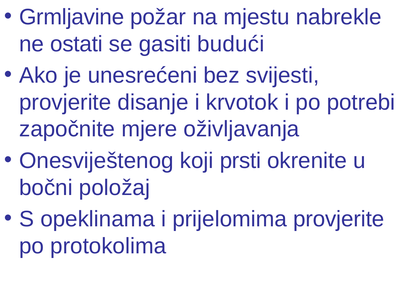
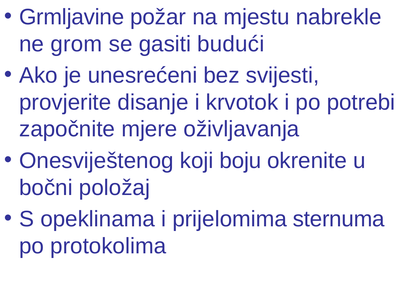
ostati: ostati -> grom
prsti: prsti -> boju
prijelomima provjerite: provjerite -> sternuma
